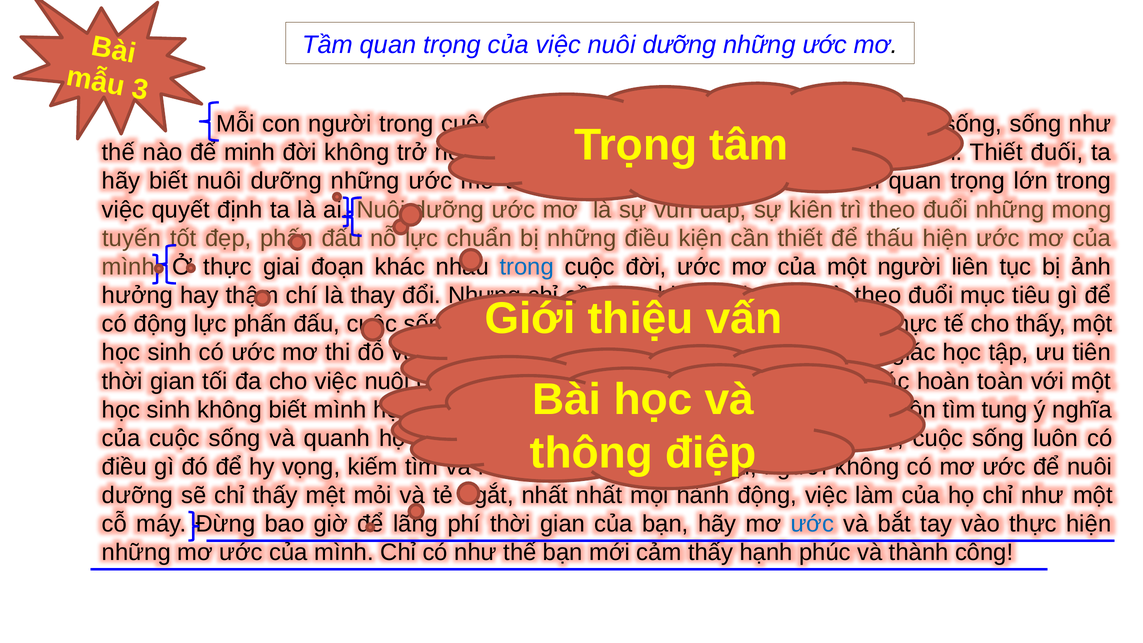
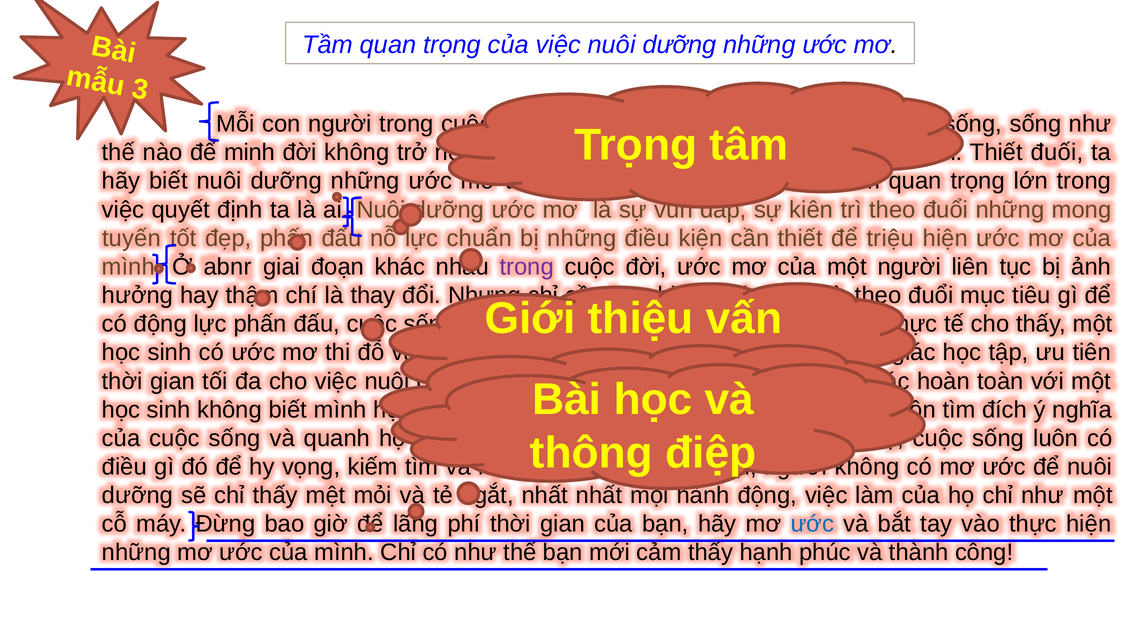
thấu: thấu -> triệu
Ở thực: thực -> abnr
trong at (527, 267) colour: blue -> purple
tung: tung -> đích
